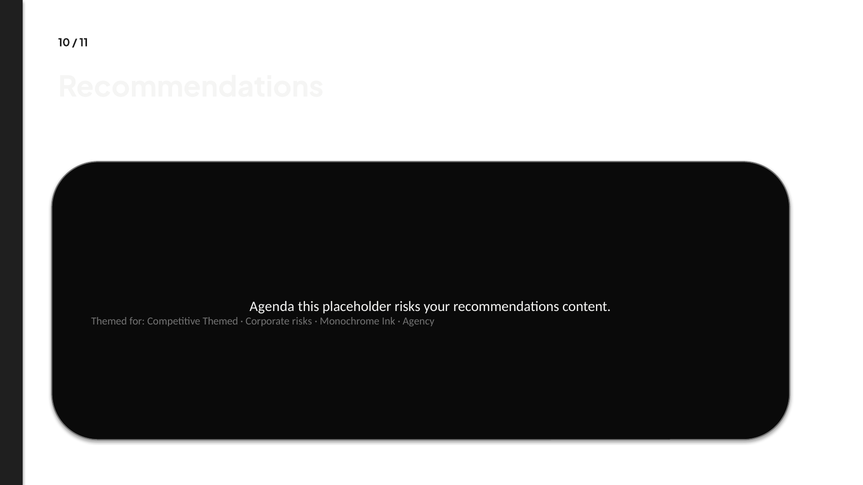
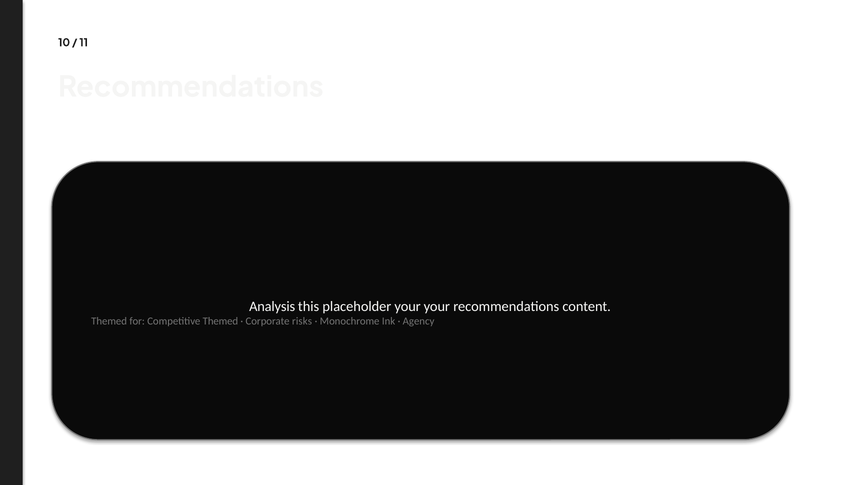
Agenda: Agenda -> Analysis
placeholder risks: risks -> your
